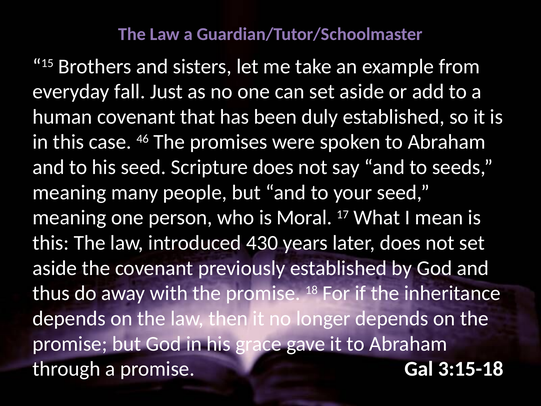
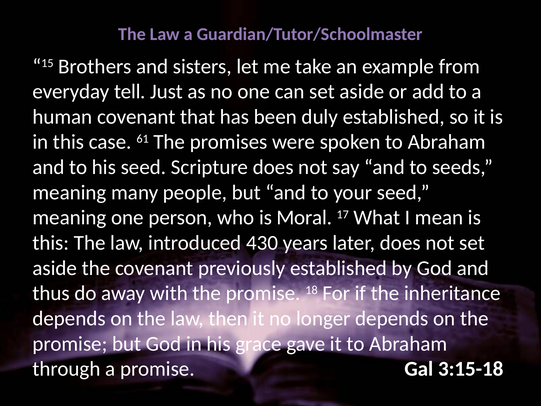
fall: fall -> tell
46: 46 -> 61
